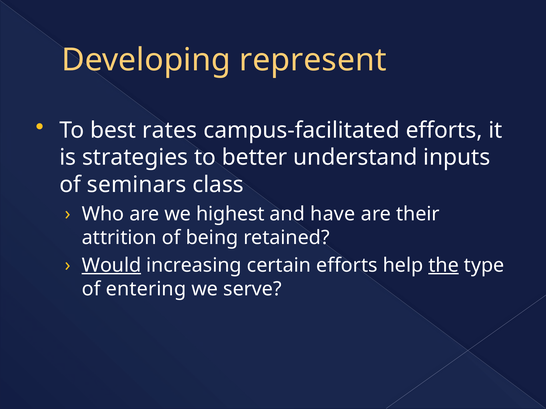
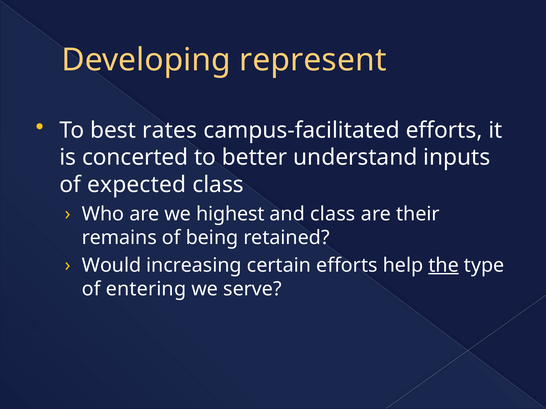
strategies: strategies -> concerted
seminars: seminars -> expected
and have: have -> class
attrition: attrition -> remains
Would underline: present -> none
